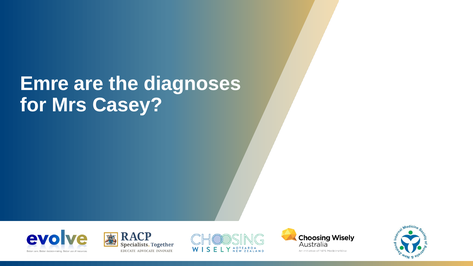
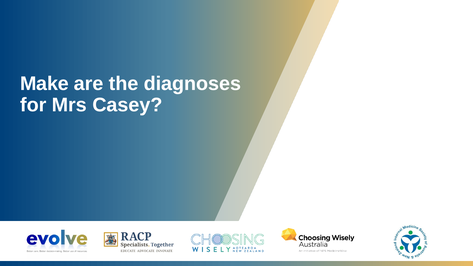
Emre: Emre -> Make
